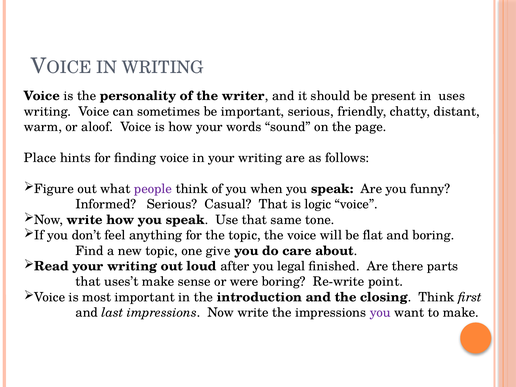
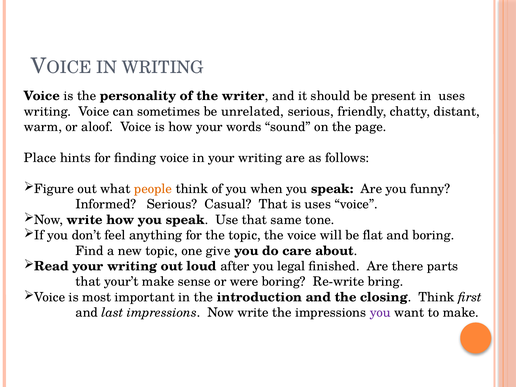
be important: important -> unrelated
people colour: purple -> orange
is logic: logic -> uses
uses’t: uses’t -> your’t
point: point -> bring
